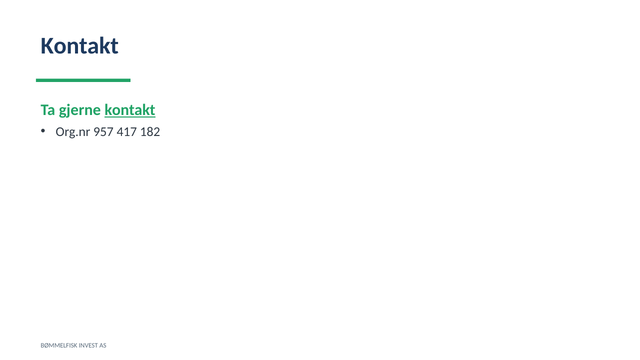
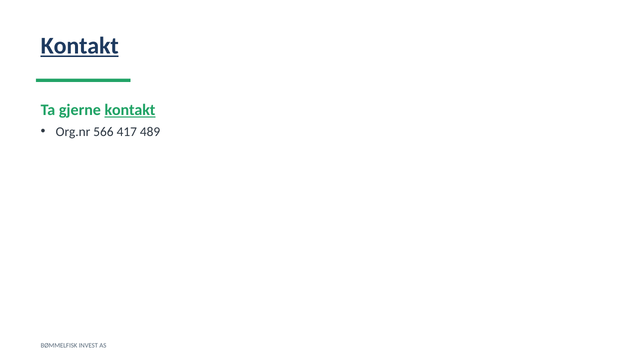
Kontakt at (80, 46) underline: none -> present
957: 957 -> 566
182: 182 -> 489
